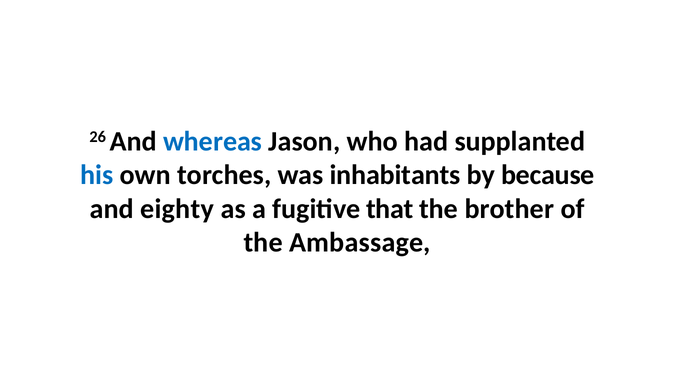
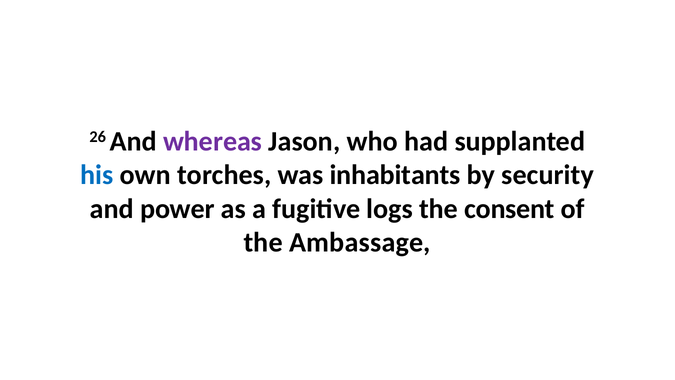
whereas colour: blue -> purple
because: because -> security
eighty: eighty -> power
that: that -> logs
brother: brother -> consent
